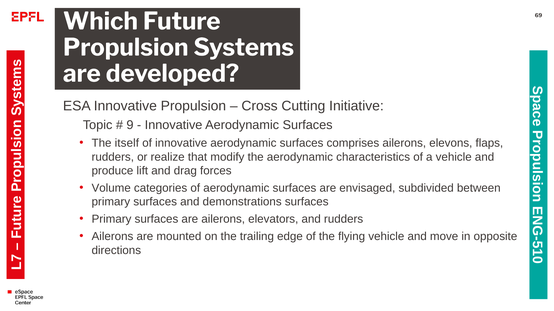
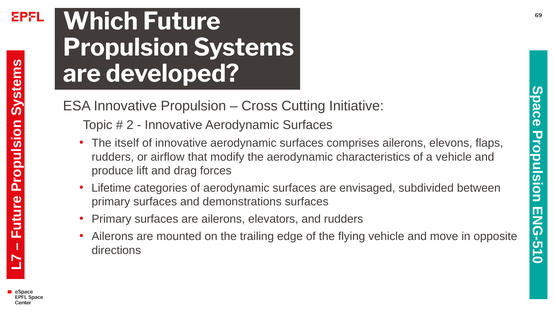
9: 9 -> 2
realize: realize -> airflow
Volume: Volume -> Lifetime
